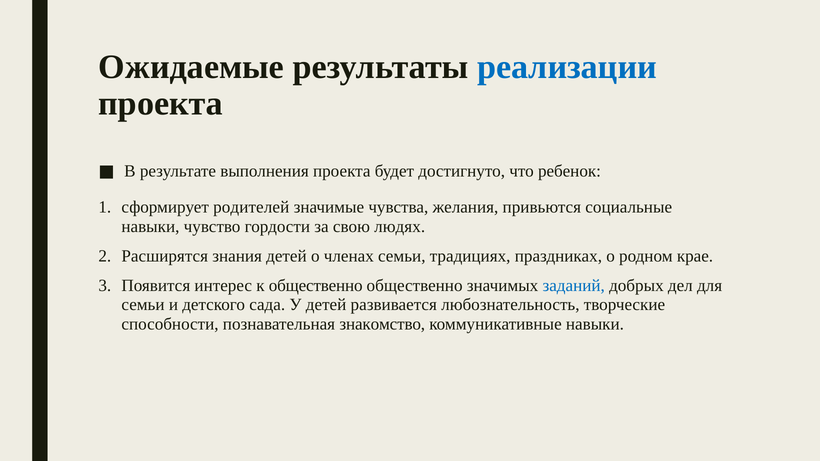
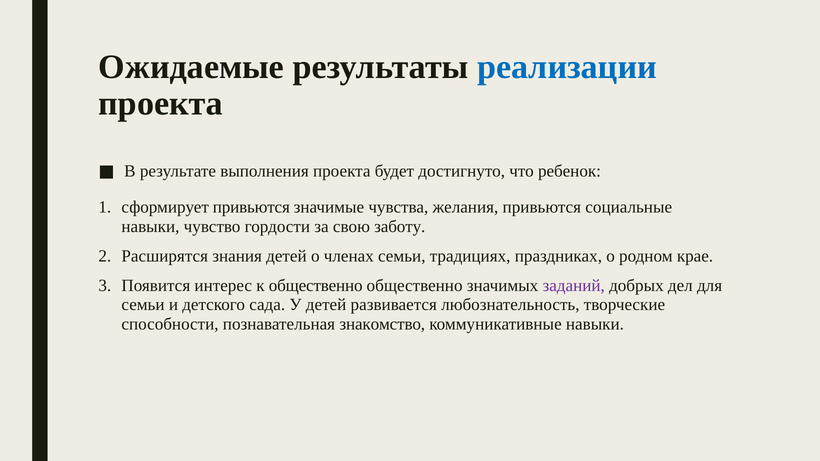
сформирует родителей: родителей -> привьются
людях: людях -> заботу
заданий colour: blue -> purple
